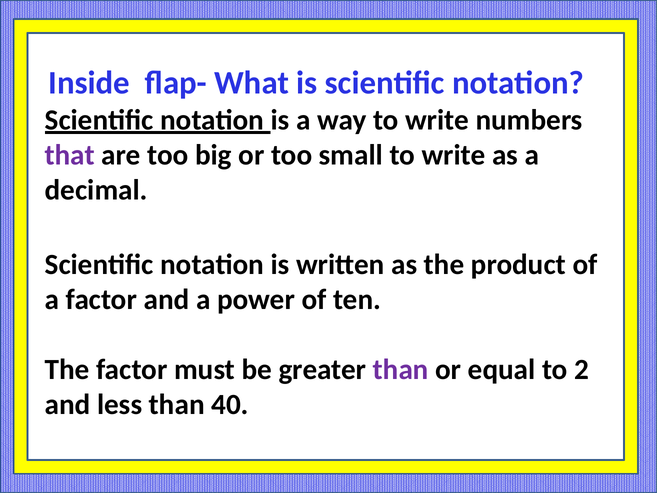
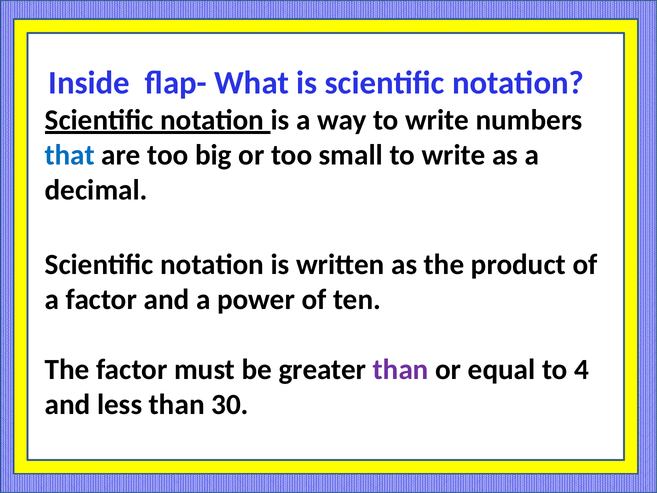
that colour: purple -> blue
2: 2 -> 4
40: 40 -> 30
